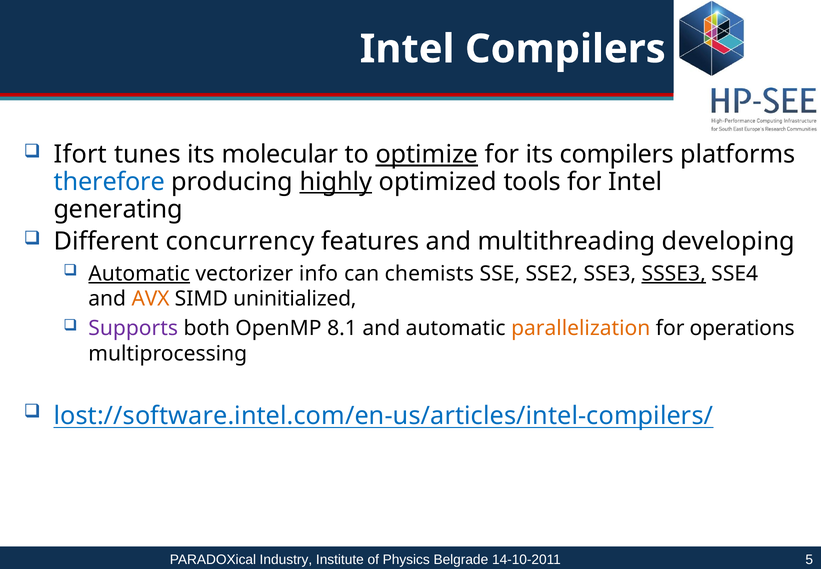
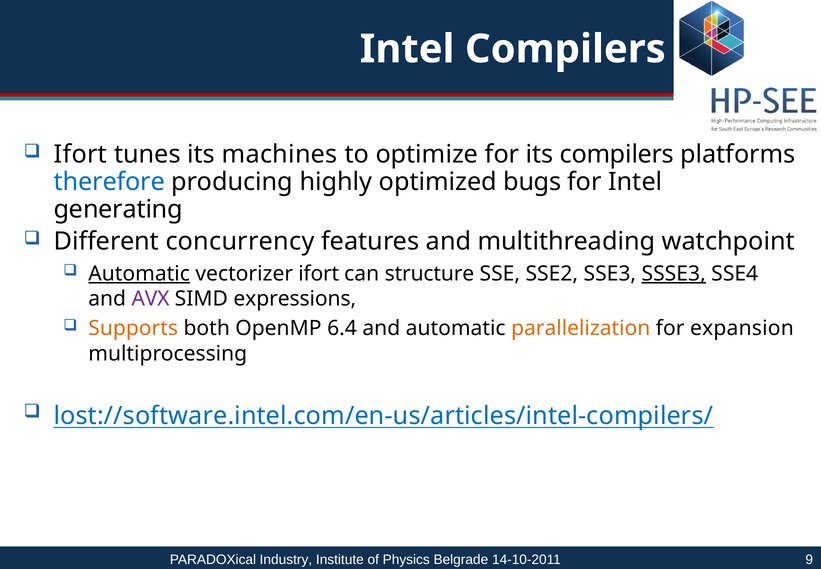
molecular: molecular -> machines
optimize underline: present -> none
highly underline: present -> none
tools: tools -> bugs
developing: developing -> watchpoint
vectorizer info: info -> ifort
chemists: chemists -> structure
AVX colour: orange -> purple
uninitialized: uninitialized -> expressions
Supports colour: purple -> orange
8.1: 8.1 -> 6.4
operations: operations -> expansion
5: 5 -> 9
